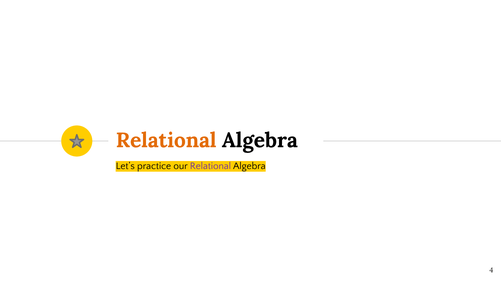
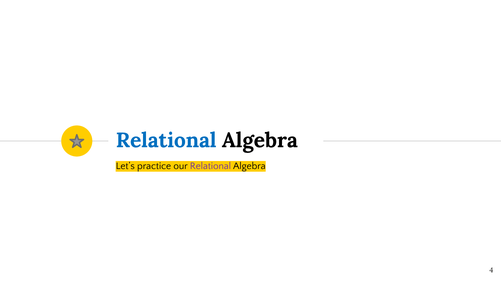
Relational at (166, 140) colour: orange -> blue
